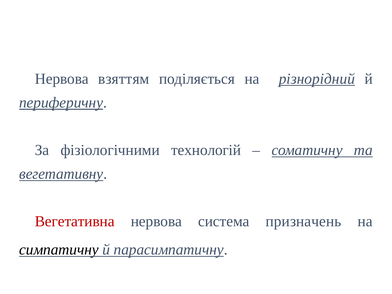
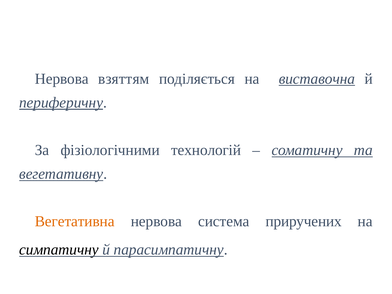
різнорідний: різнорідний -> виставочна
Вегетативна colour: red -> orange
призначень: призначень -> приручених
